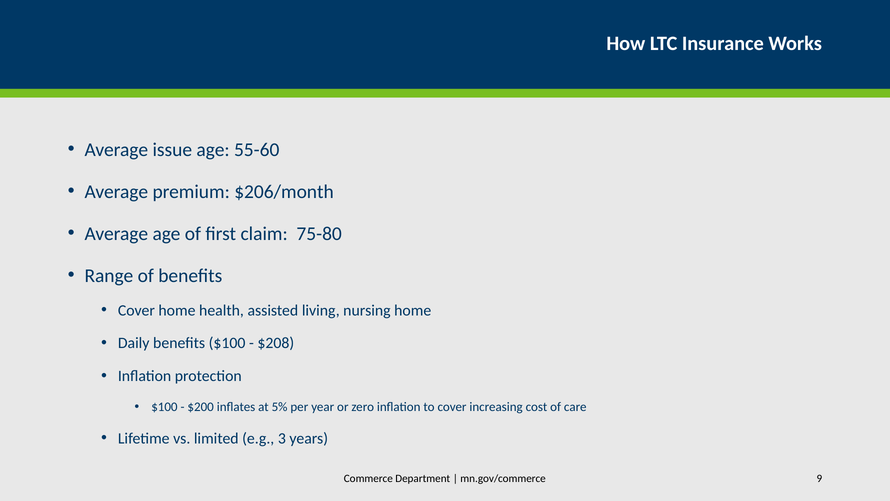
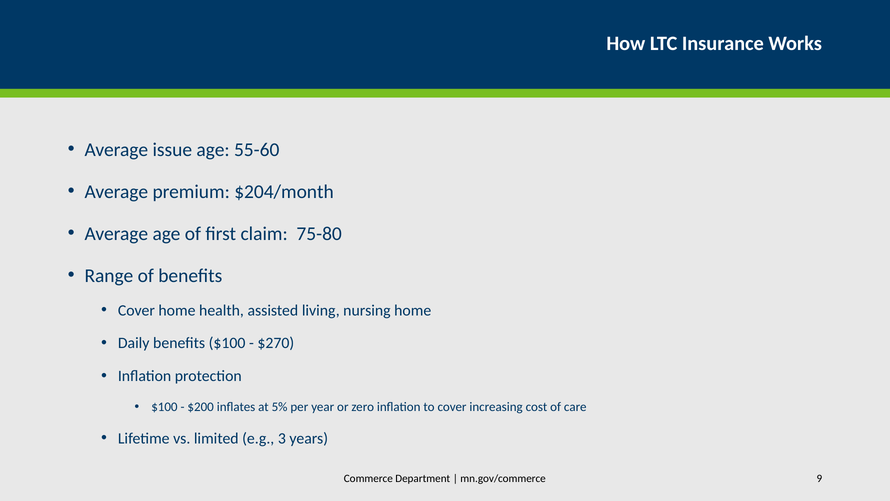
$206/month: $206/month -> $204/month
$208: $208 -> $270
